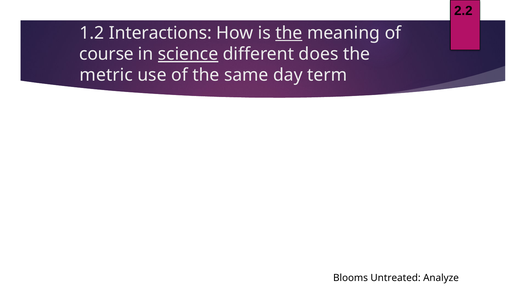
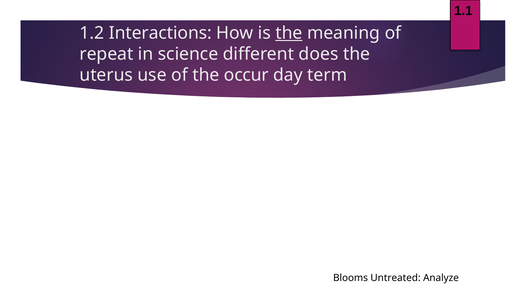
2.2: 2.2 -> 1.1
course: course -> repeat
science underline: present -> none
metric: metric -> uterus
same: same -> occur
